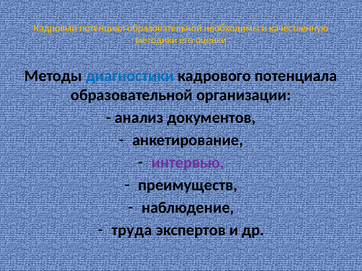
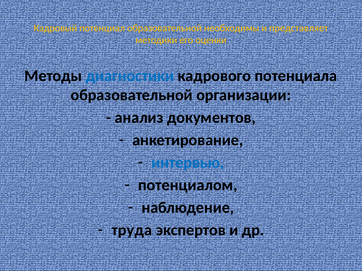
качественную: качественную -> представляет
интервью colour: purple -> blue
преимуществ: преимуществ -> потенциалом
